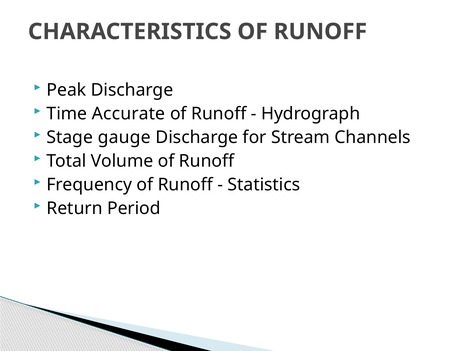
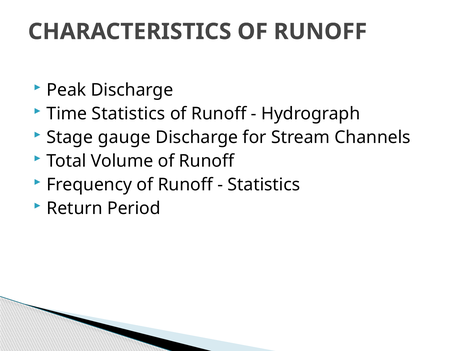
Time Accurate: Accurate -> Statistics
